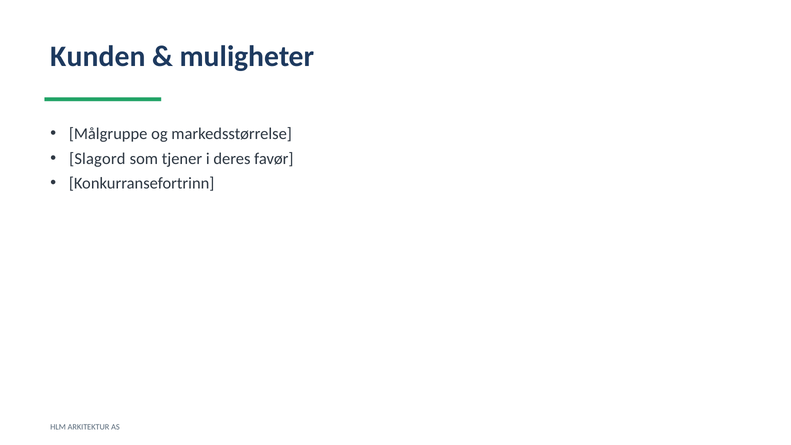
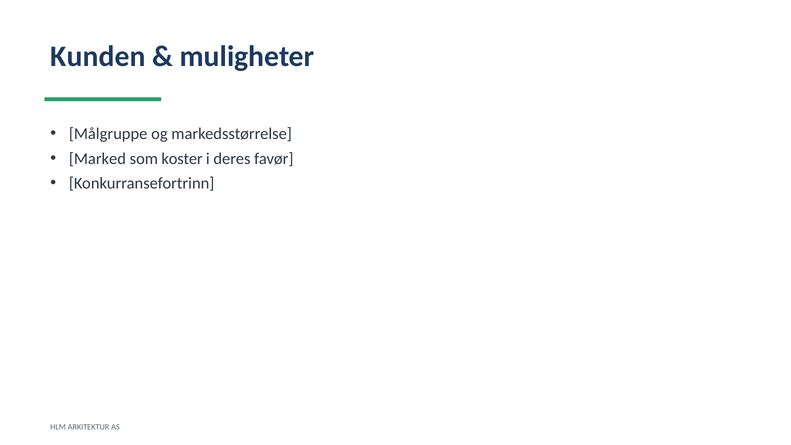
Slagord: Slagord -> Marked
tjener: tjener -> koster
